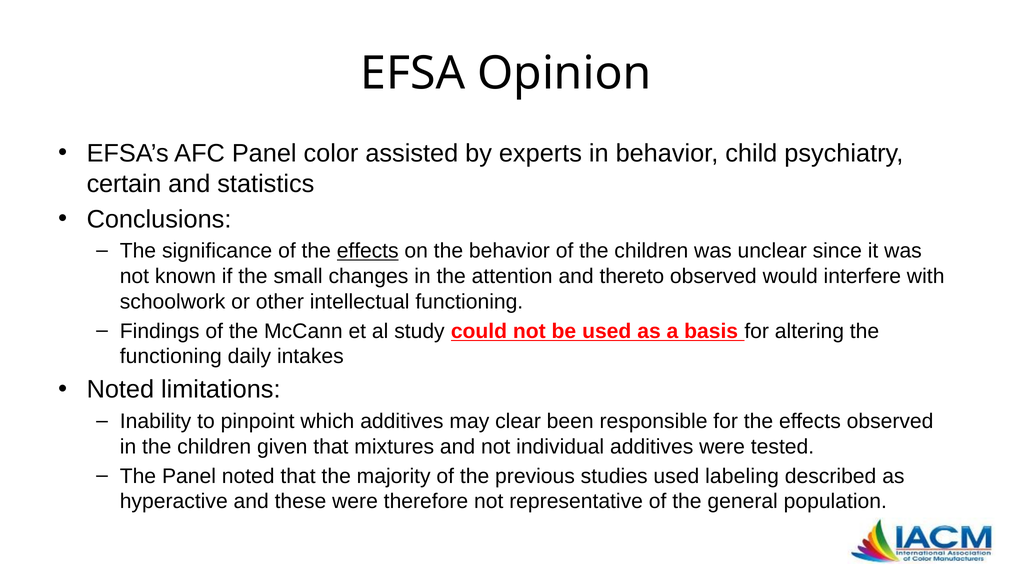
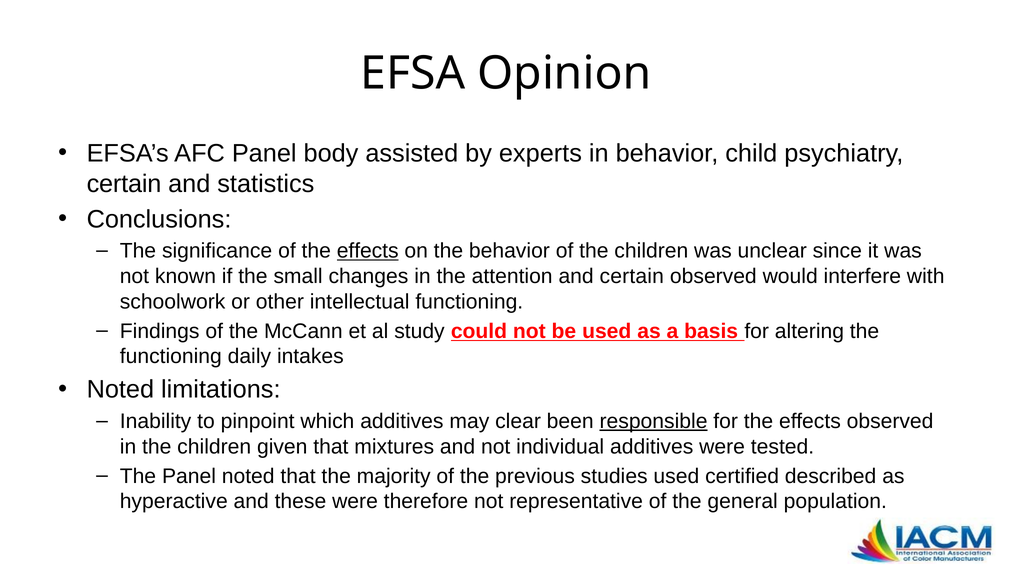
color: color -> body
and thereto: thereto -> certain
responsible underline: none -> present
labeling: labeling -> certified
